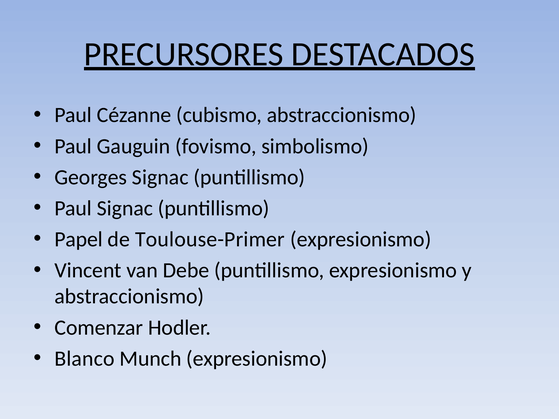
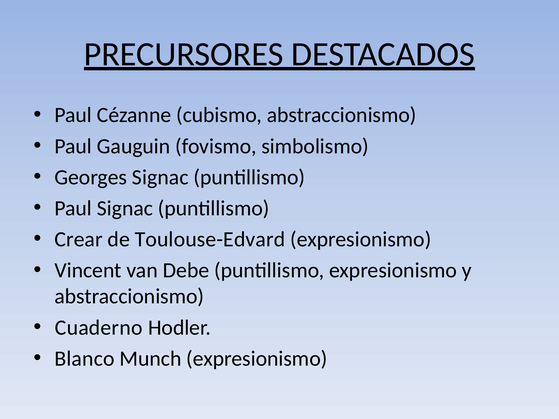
Papel: Papel -> Crear
Toulouse-Primer: Toulouse-Primer -> Toulouse-Edvard
Comenzar: Comenzar -> Cuaderno
